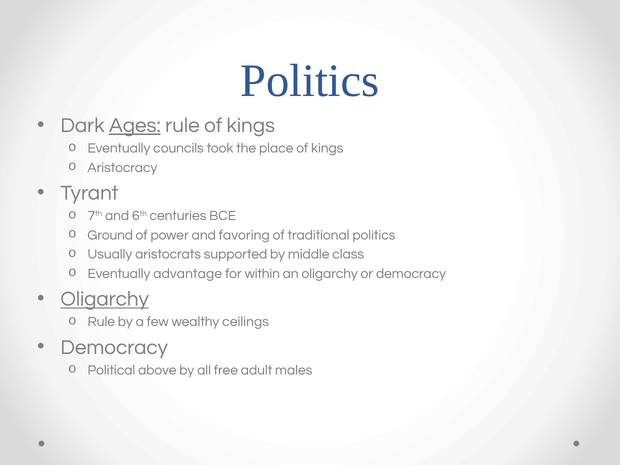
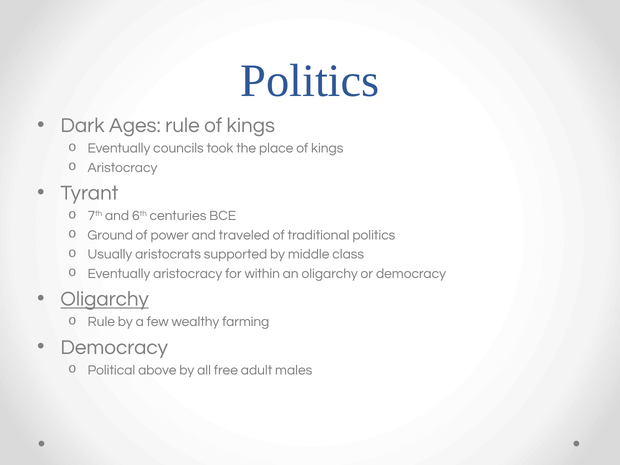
Ages underline: present -> none
favoring: favoring -> traveled
Eventually advantage: advantage -> aristocracy
ceilings: ceilings -> farming
